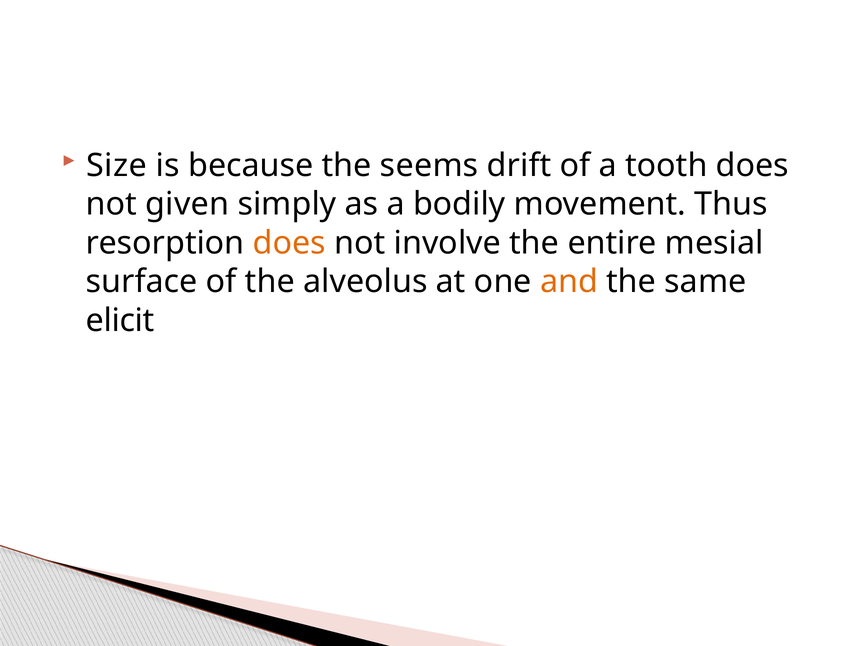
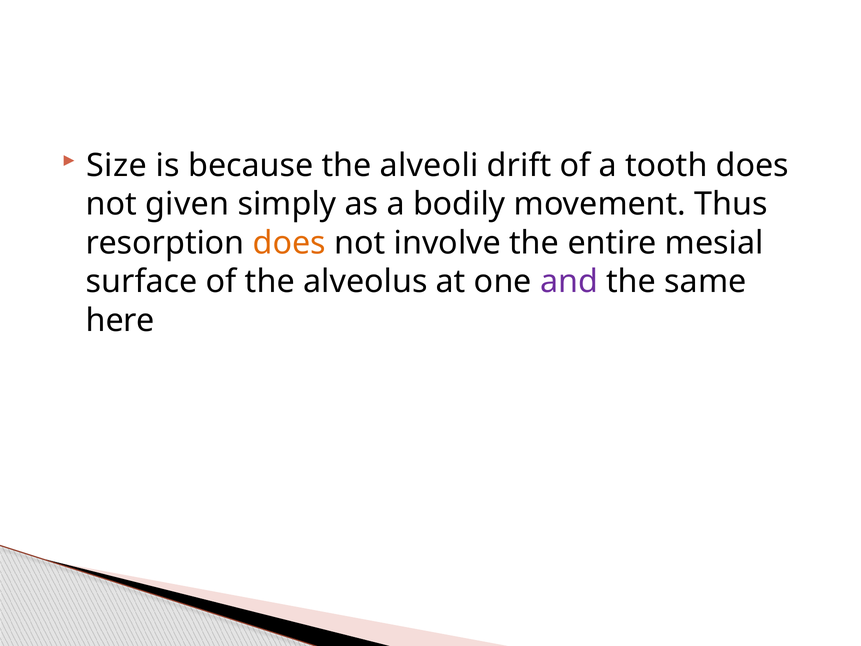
seems: seems -> alveoli
and colour: orange -> purple
elicit: elicit -> here
